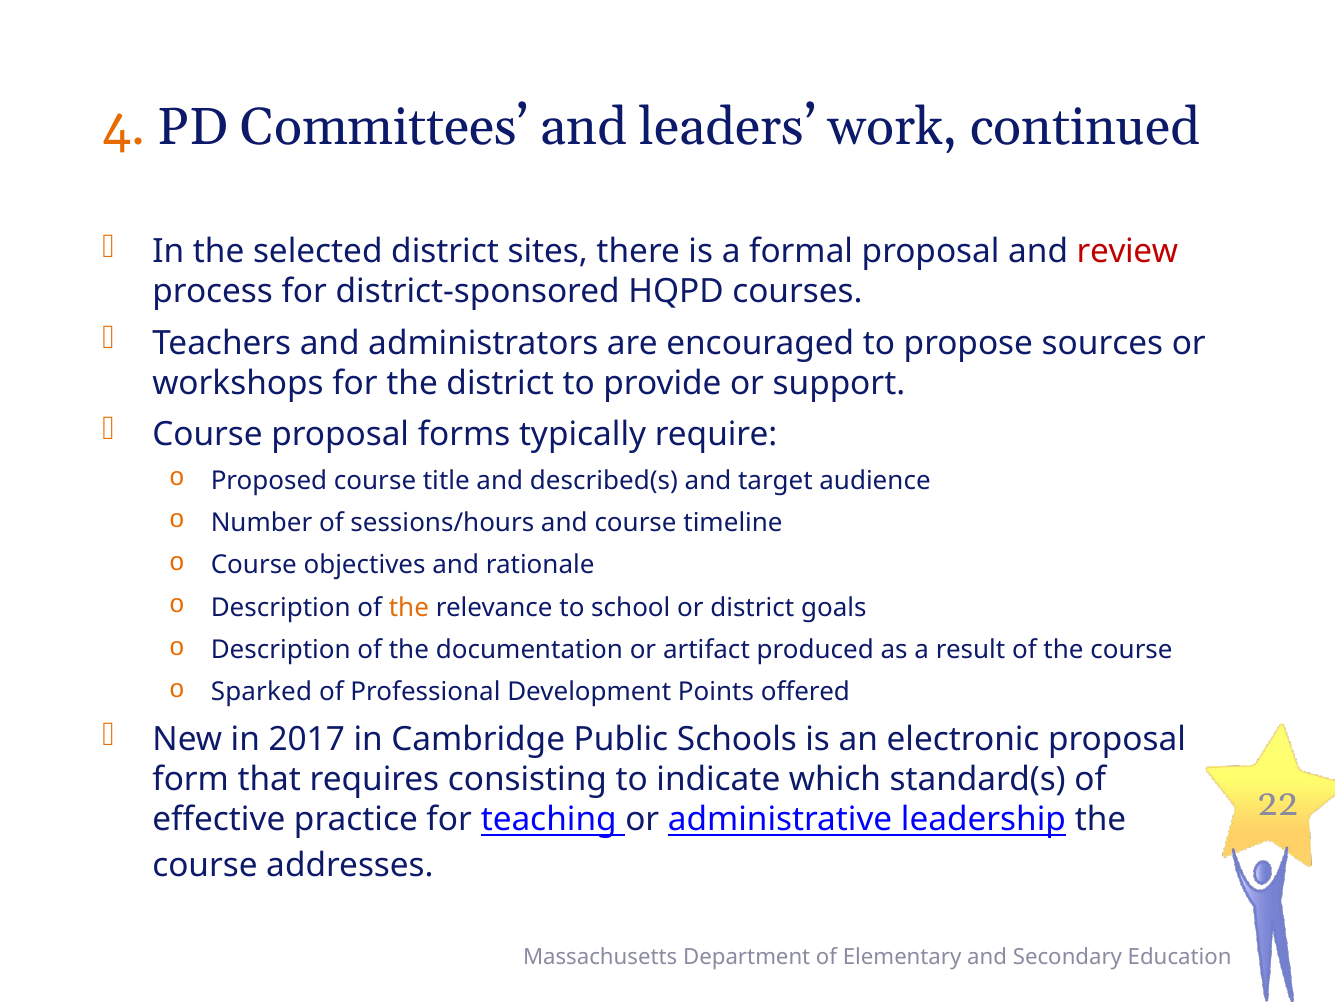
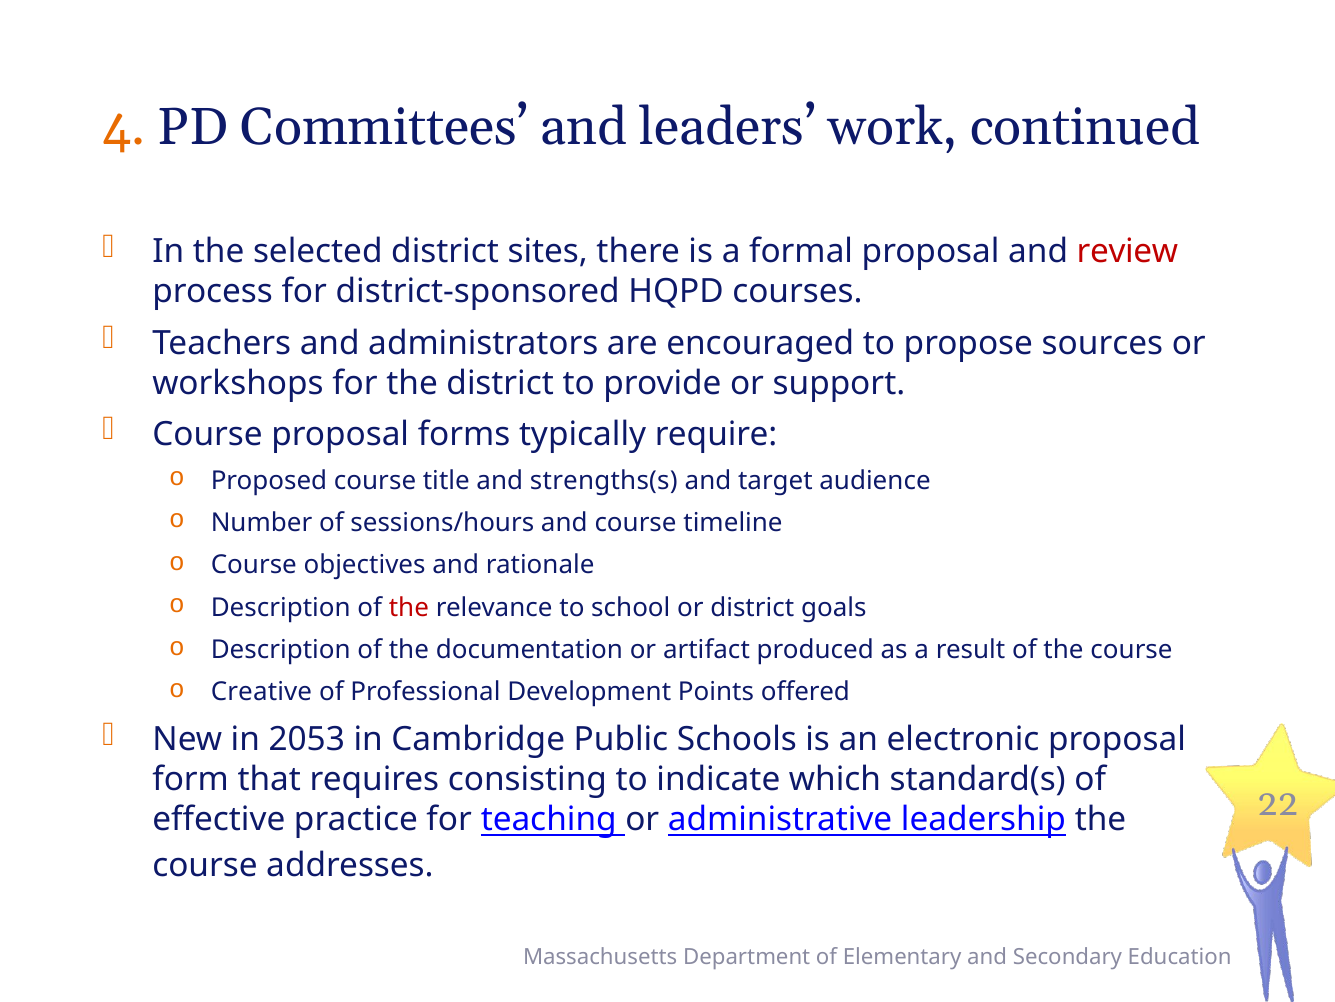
described(s: described(s -> strengths(s
the at (409, 607) colour: orange -> red
Sparked: Sparked -> Creative
2017: 2017 -> 2053
